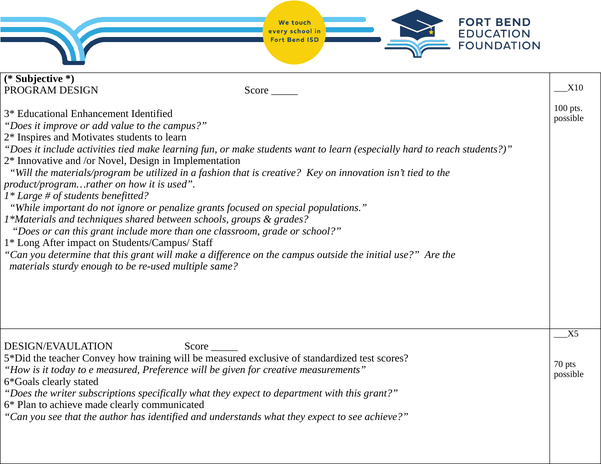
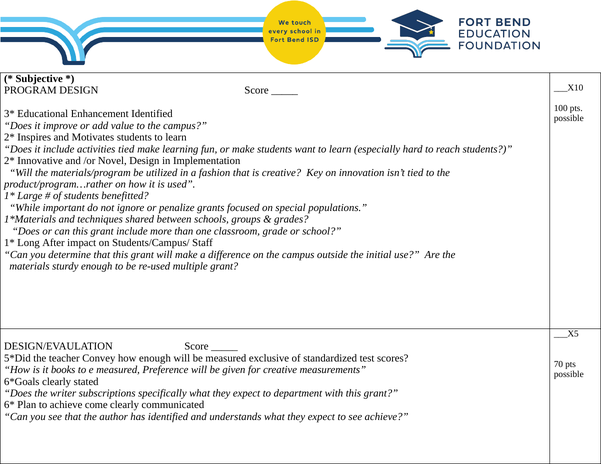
multiple same: same -> grant
how training: training -> enough
today: today -> books
made: made -> come
